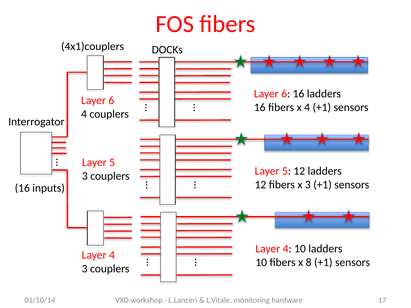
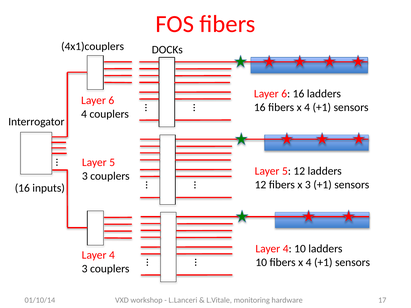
10 fibers x 8: 8 -> 4
